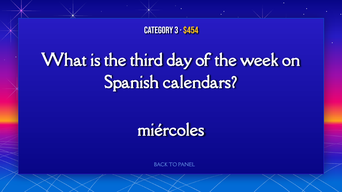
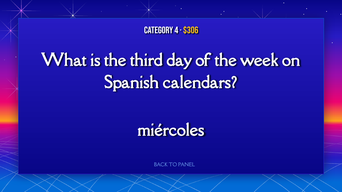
3: 3 -> 4
$454: $454 -> $306
